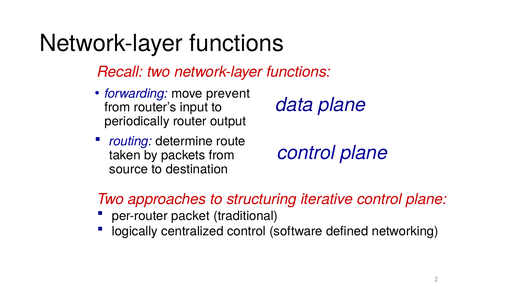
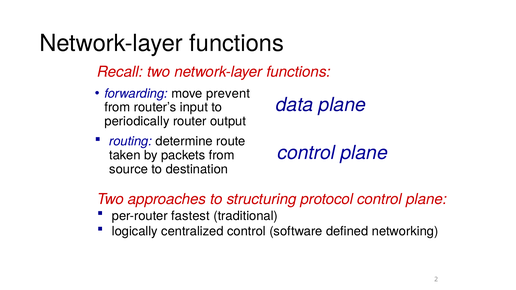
iterative: iterative -> protocol
packet: packet -> fastest
